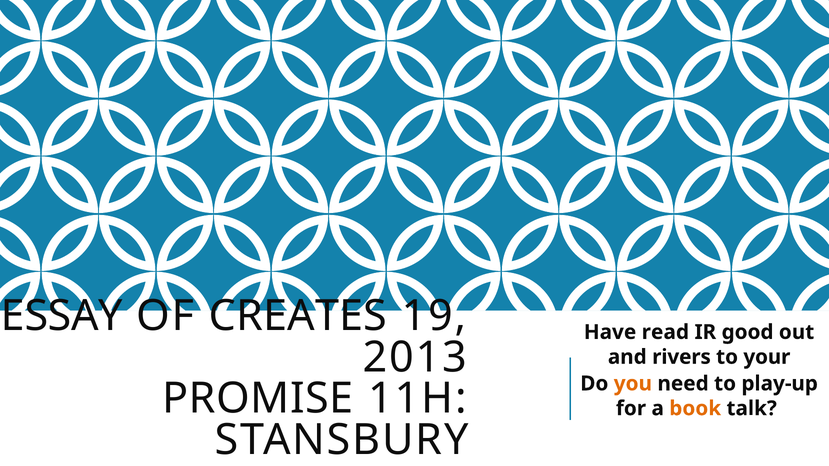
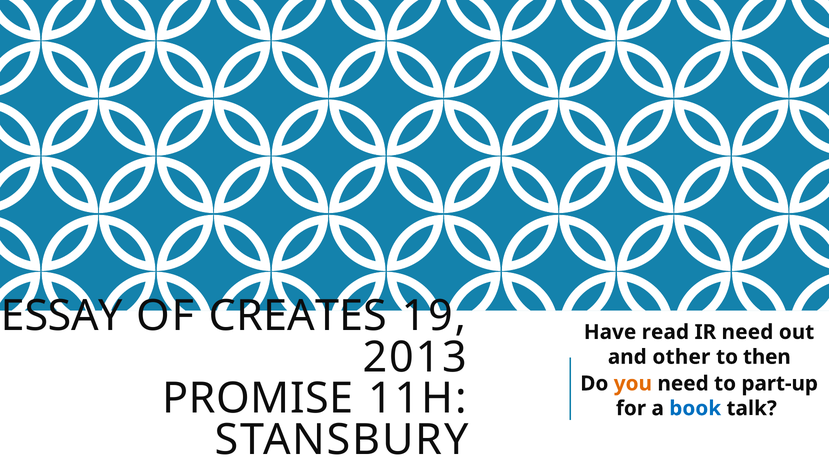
IR good: good -> need
rivers: rivers -> other
your: your -> then
play-up: play-up -> part-up
book colour: orange -> blue
